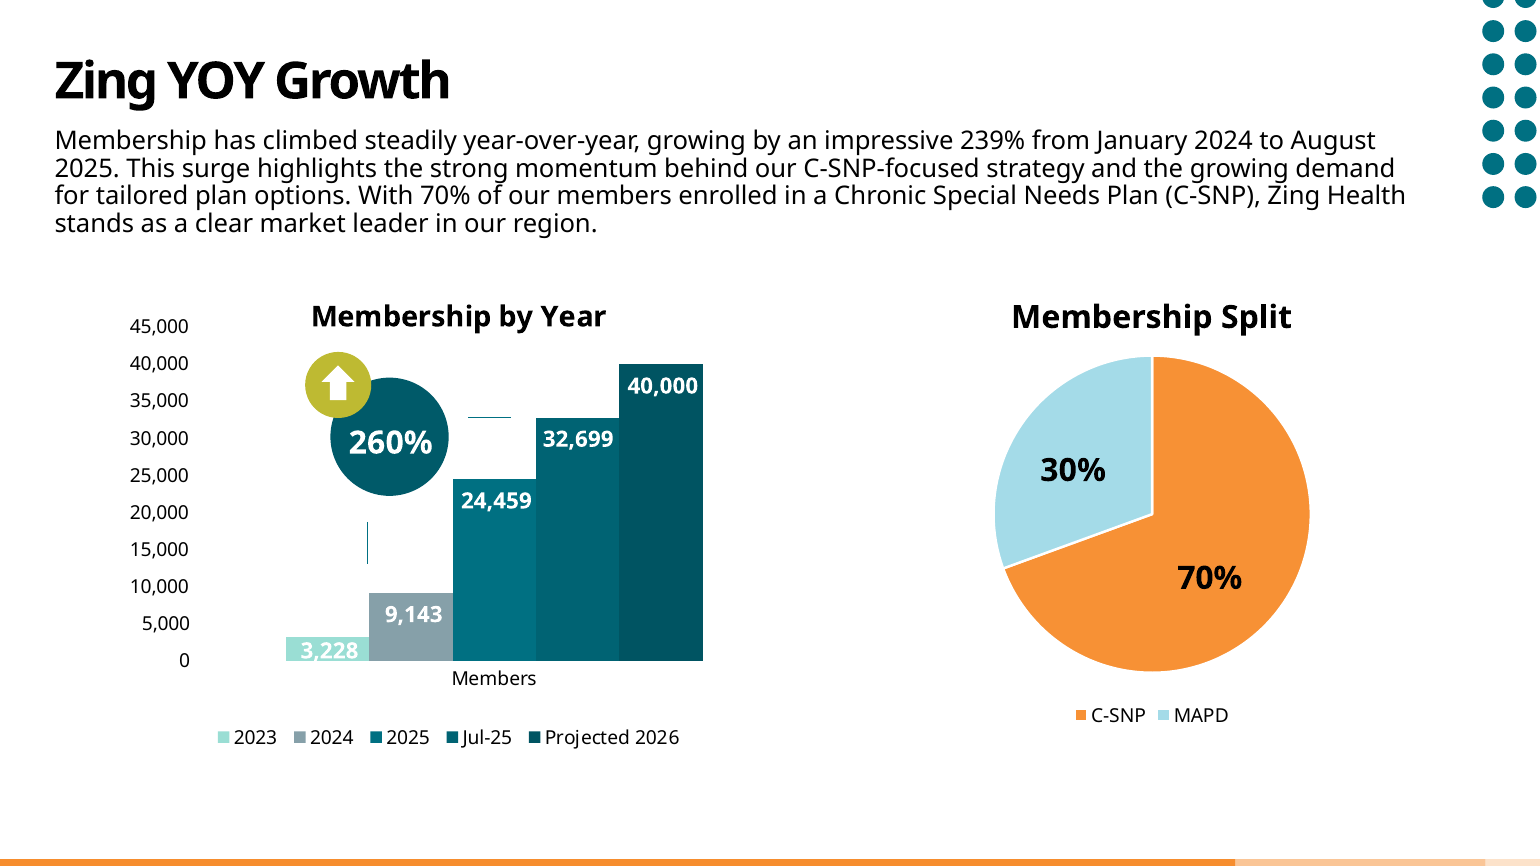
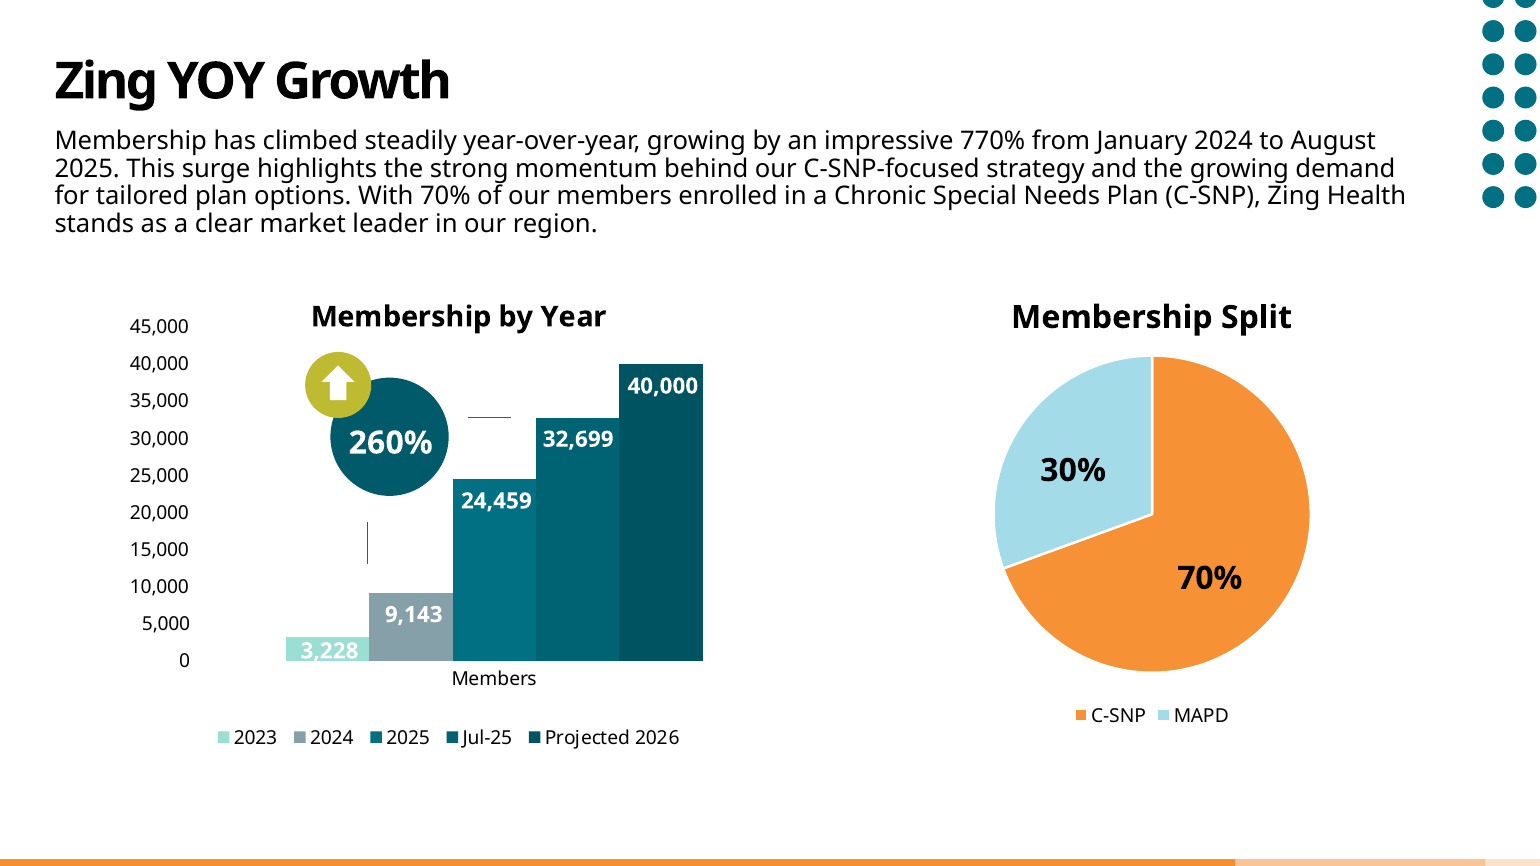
239%: 239% -> 770%
